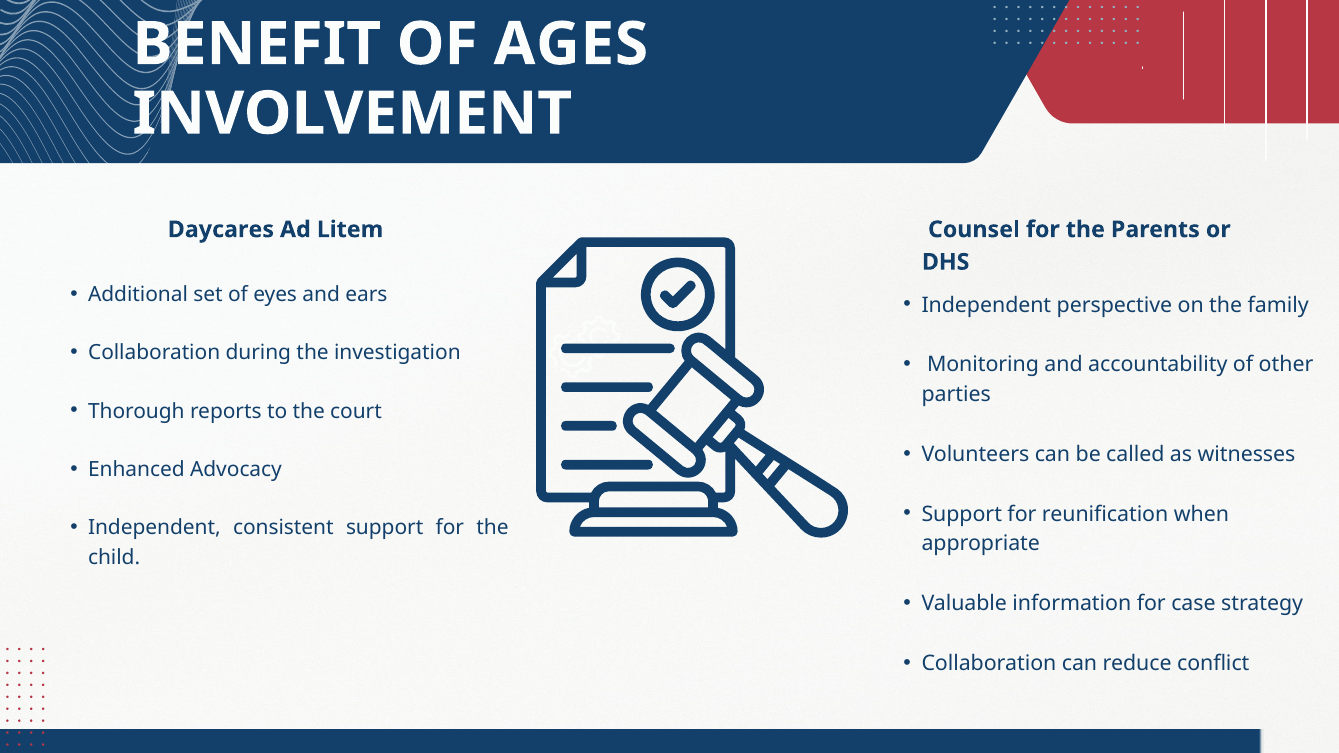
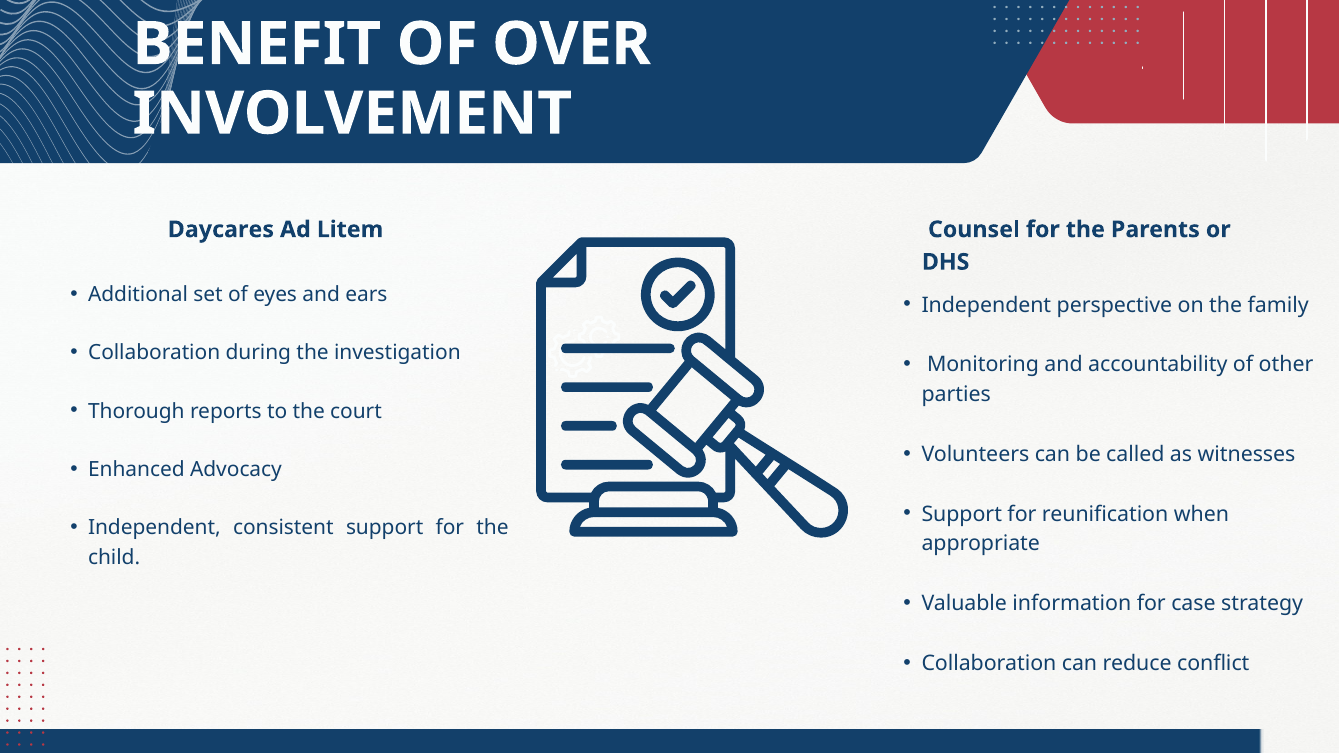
AGES: AGES -> OVER
